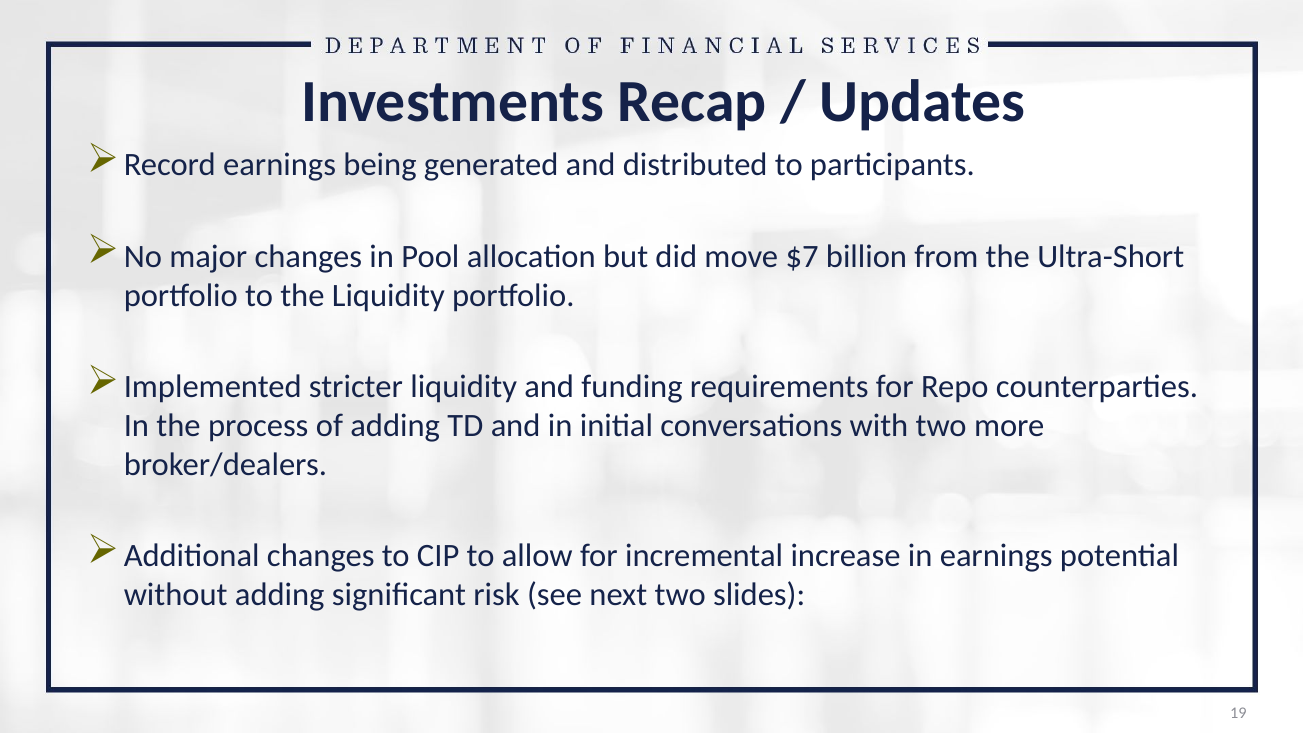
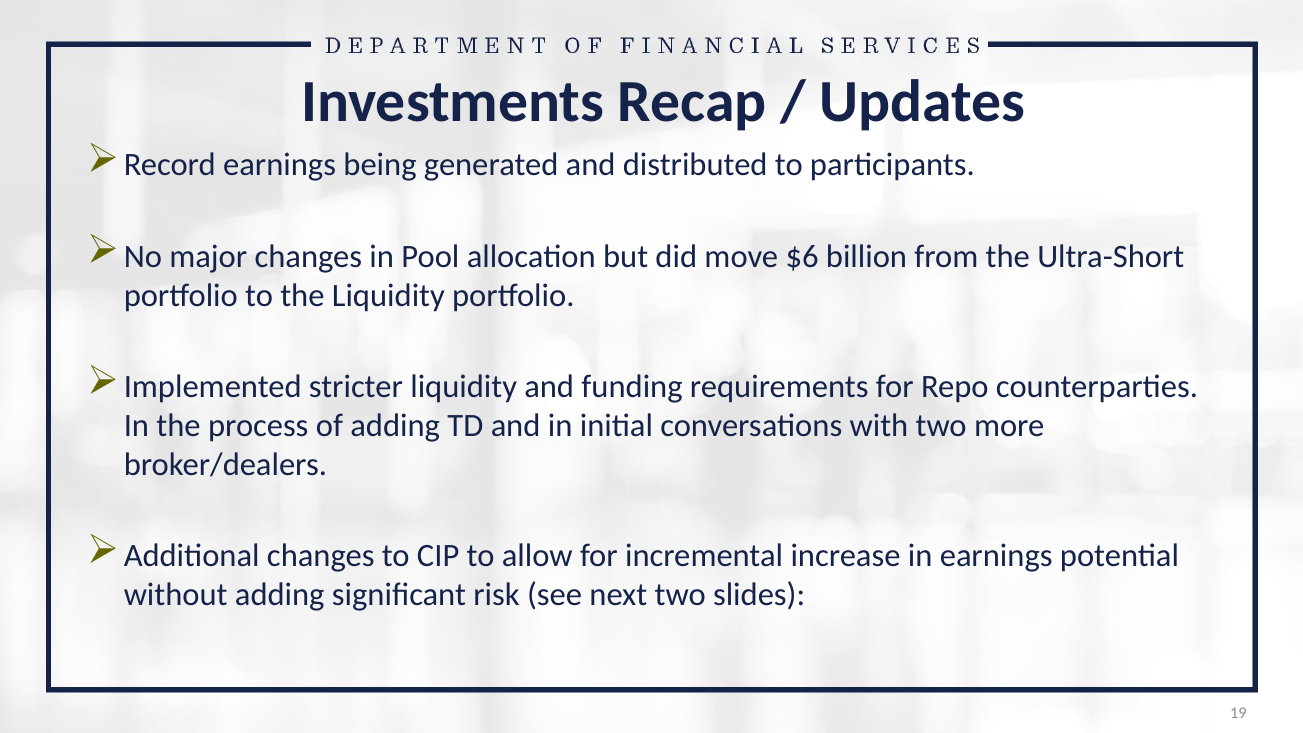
$7: $7 -> $6
